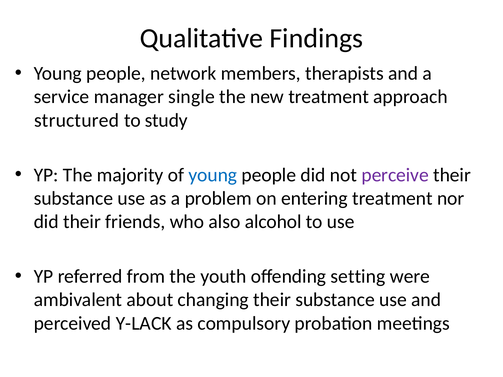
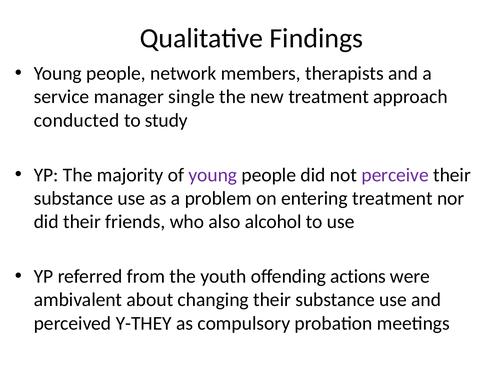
structured: structured -> conducted
young at (213, 175) colour: blue -> purple
setting: setting -> actions
Y-LACK: Y-LACK -> Y-THEY
